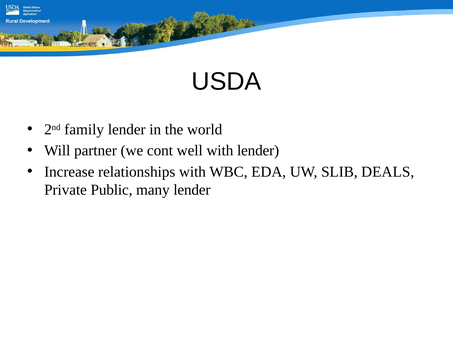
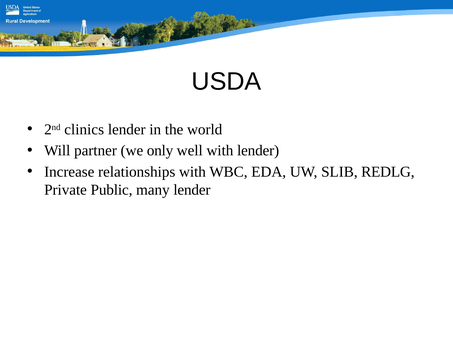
family: family -> clinics
cont: cont -> only
DEALS: DEALS -> REDLG
